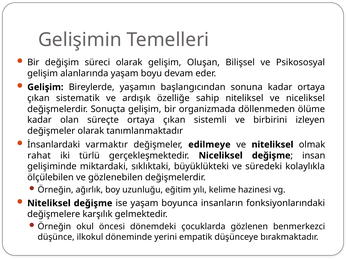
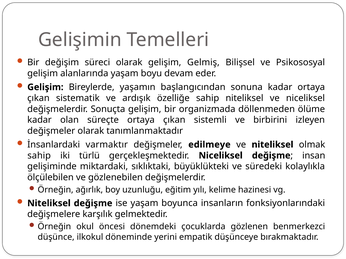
Oluşan: Oluşan -> Gelmiş
rahat at (39, 156): rahat -> sahip
